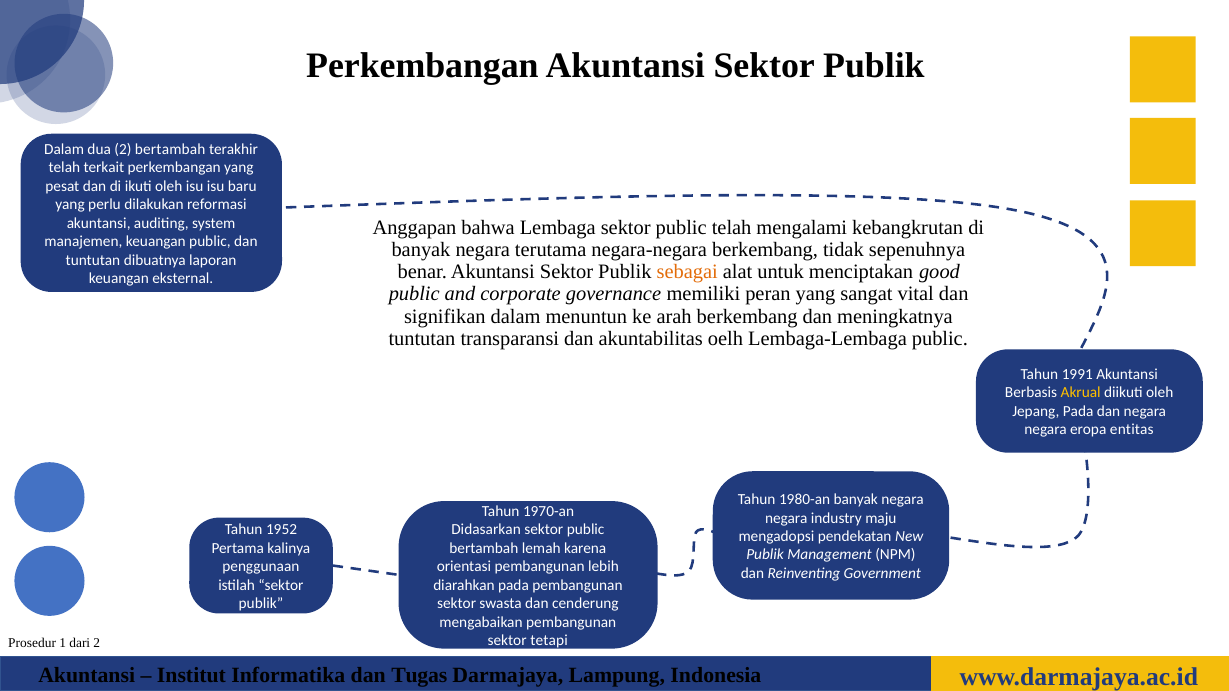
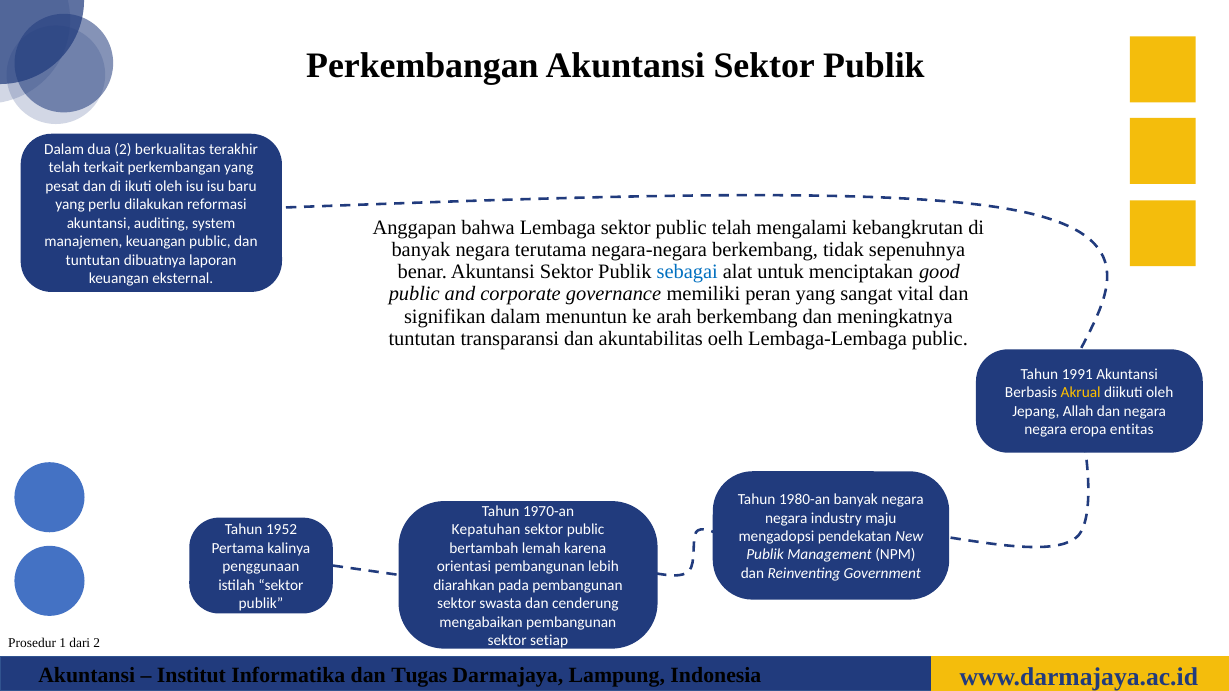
2 bertambah: bertambah -> berkualitas
sebagai colour: orange -> blue
Jepang Pada: Pada -> Allah
Didasarkan: Didasarkan -> Kepatuhan
tetapi: tetapi -> setiap
